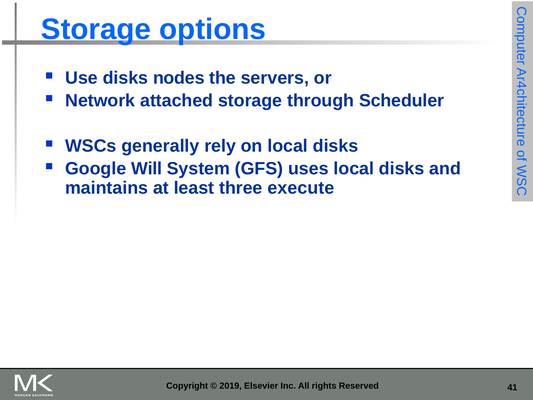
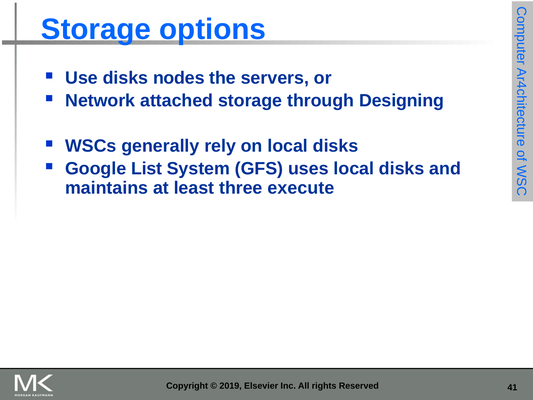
Scheduler: Scheduler -> Designing
Will: Will -> List
